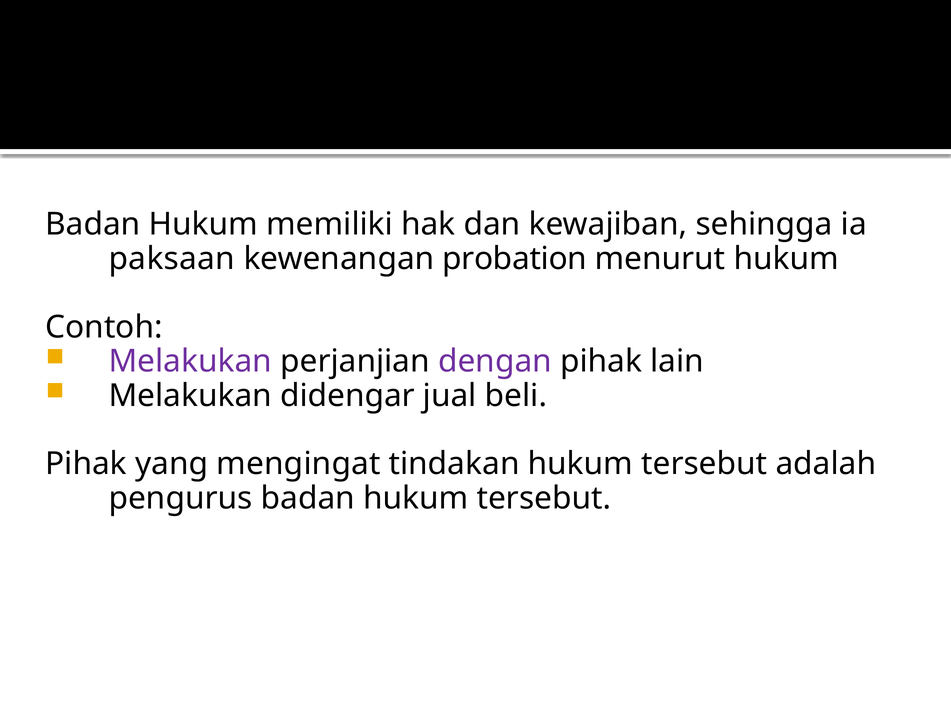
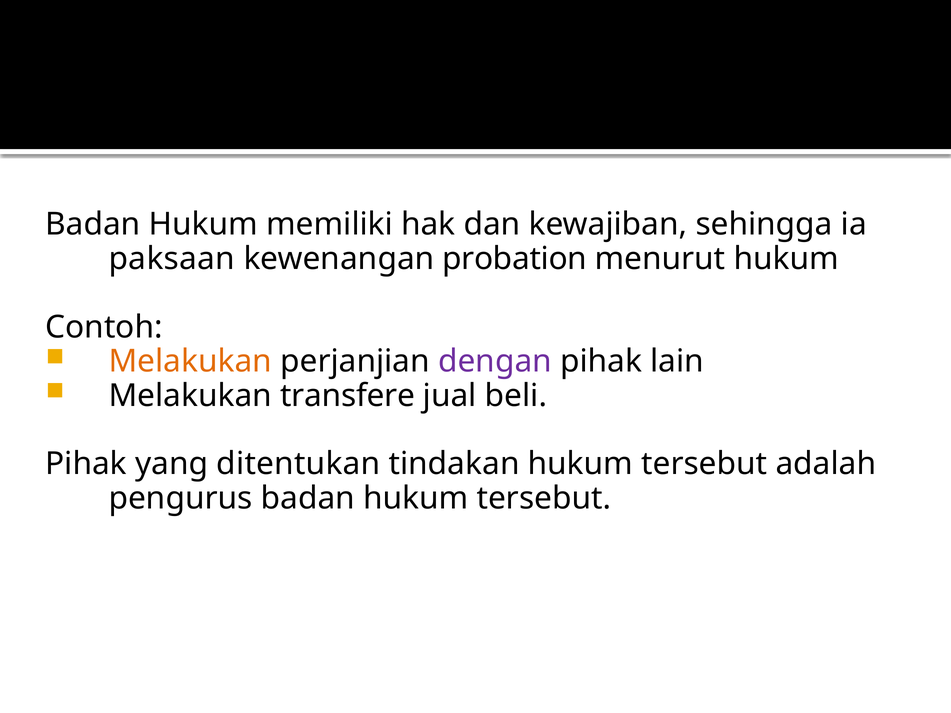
Melakukan at (190, 361) colour: purple -> orange
didengar: didengar -> transfere
mengingat: mengingat -> ditentukan
